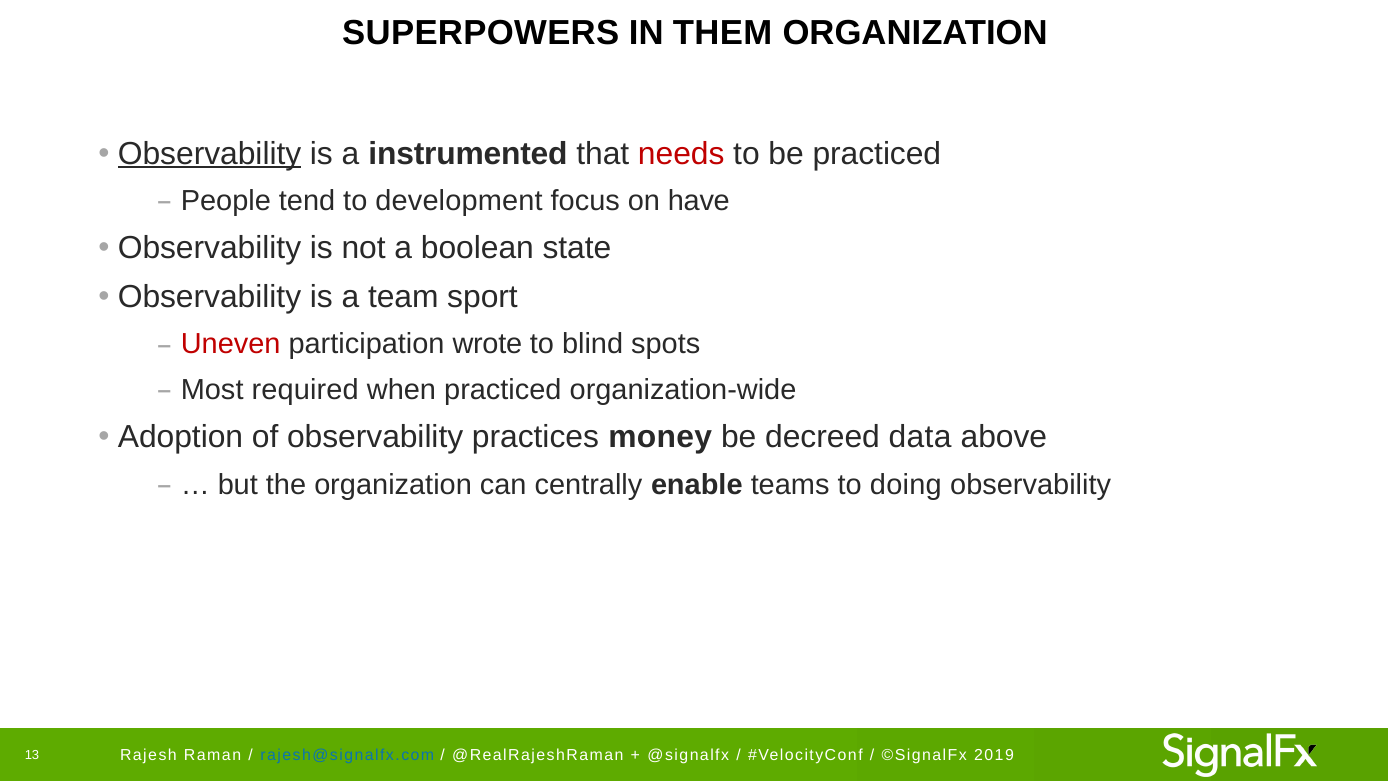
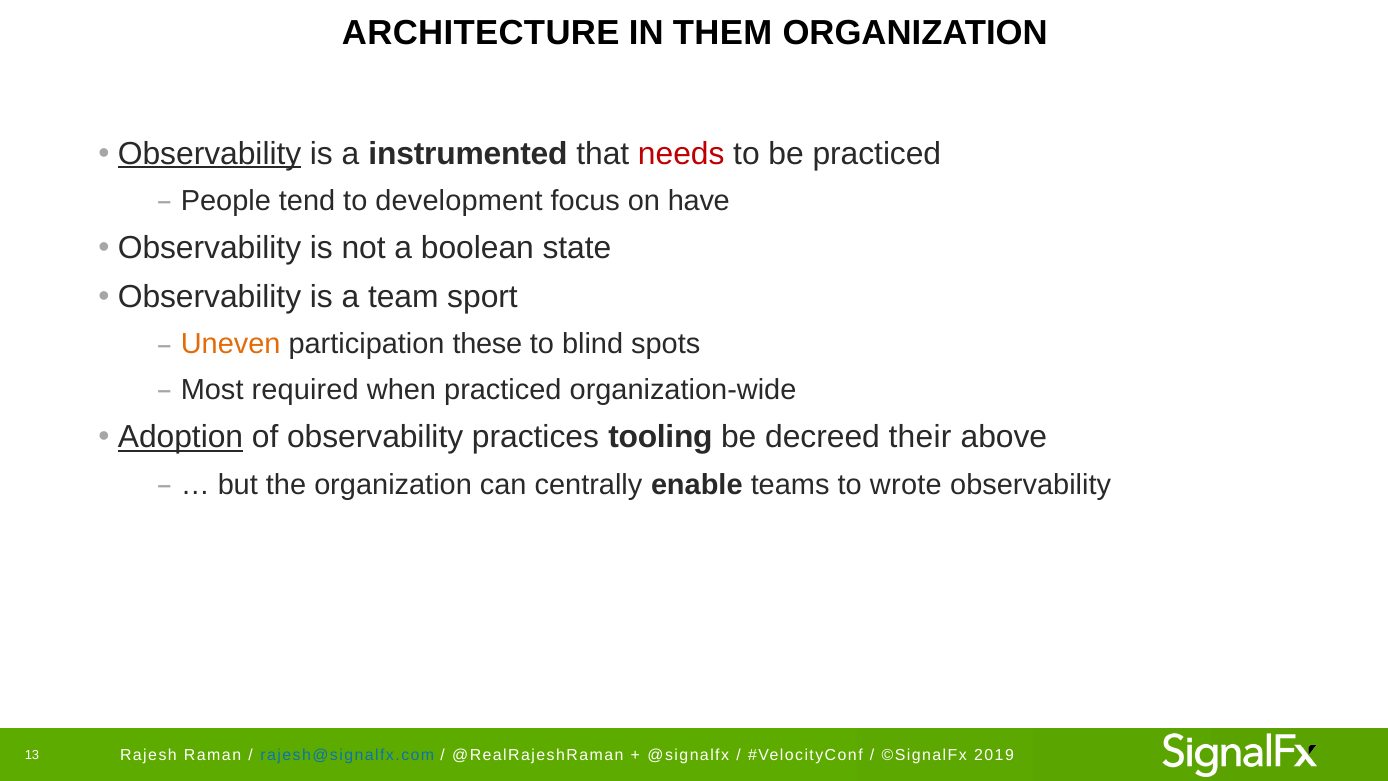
SUPERPOWERS: SUPERPOWERS -> ARCHITECTURE
Uneven colour: red -> orange
wrote: wrote -> these
Adoption underline: none -> present
money: money -> tooling
data: data -> their
doing: doing -> wrote
